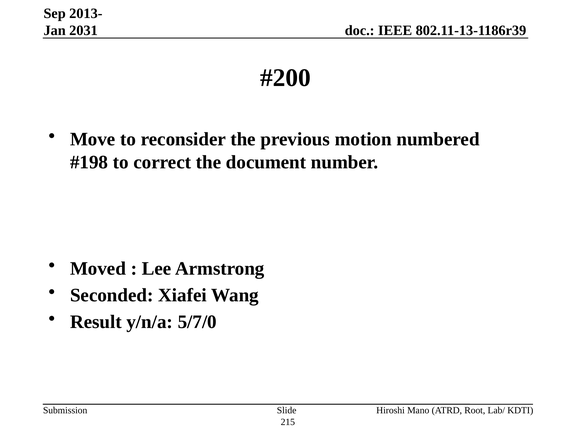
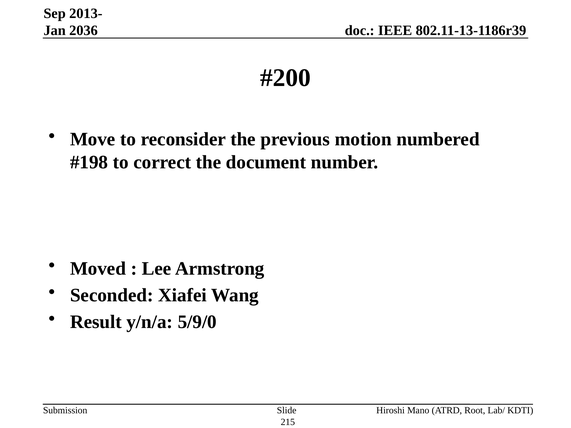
2031: 2031 -> 2036
5/7/0: 5/7/0 -> 5/9/0
